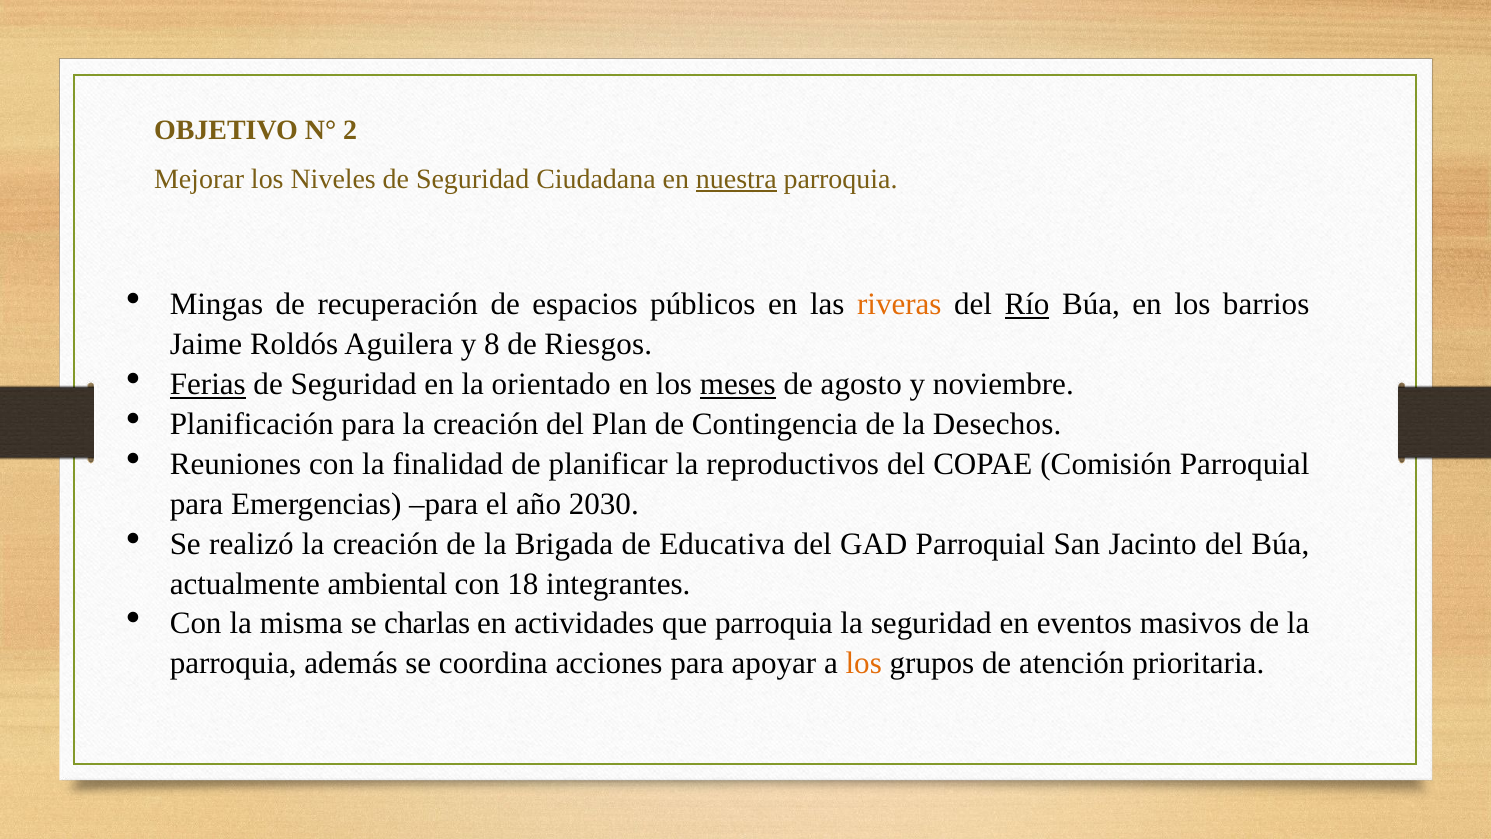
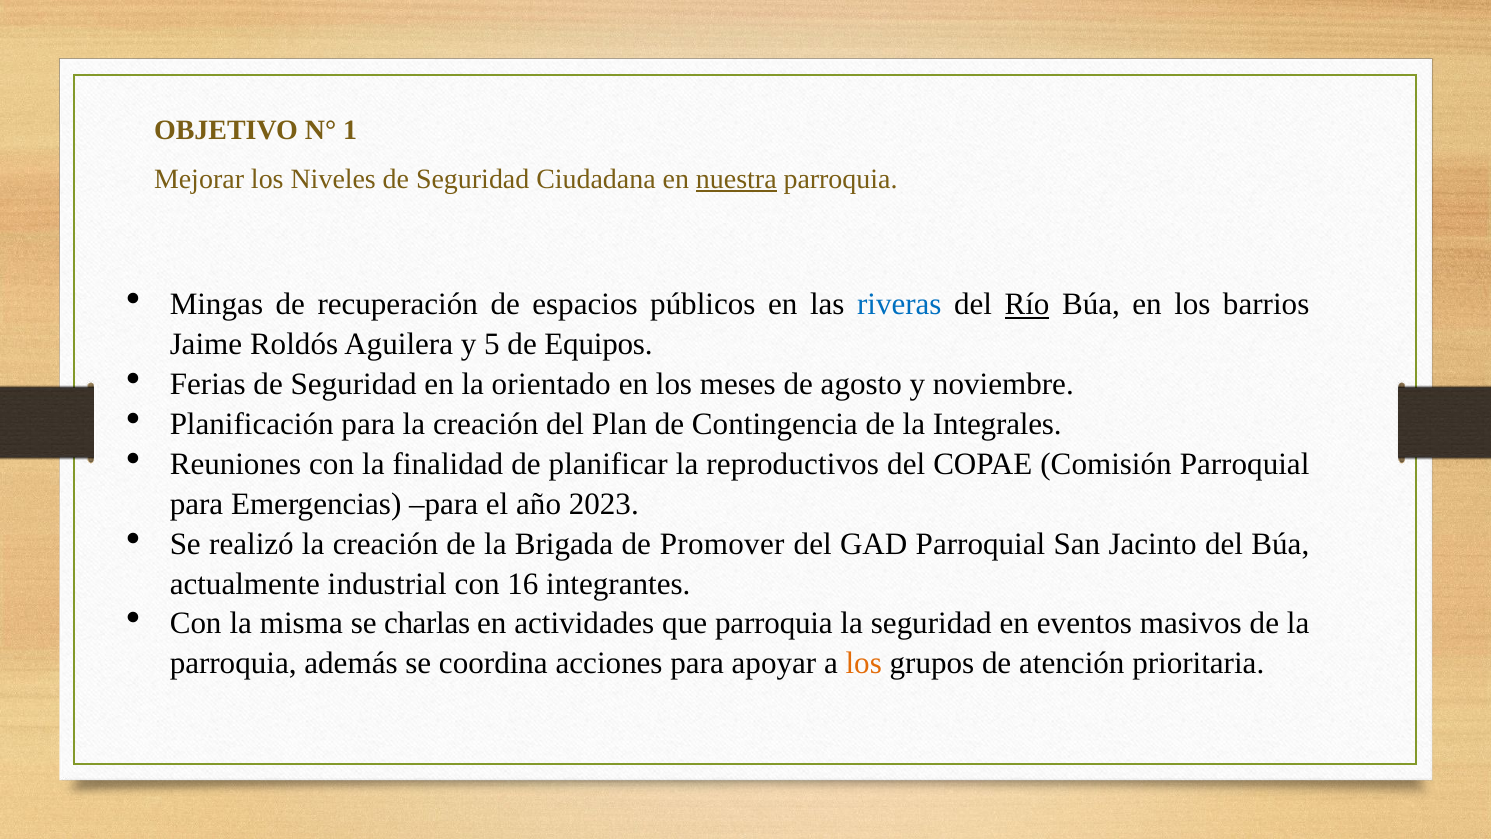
2: 2 -> 1
riveras colour: orange -> blue
8: 8 -> 5
Riesgos: Riesgos -> Equipos
Ferias underline: present -> none
meses underline: present -> none
Desechos: Desechos -> Integrales
2030: 2030 -> 2023
Educativa: Educativa -> Promover
ambiental: ambiental -> industrial
18: 18 -> 16
